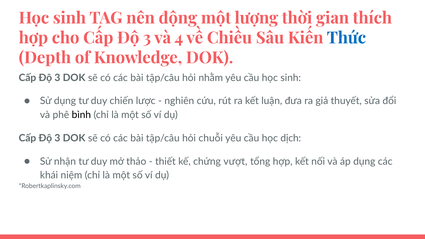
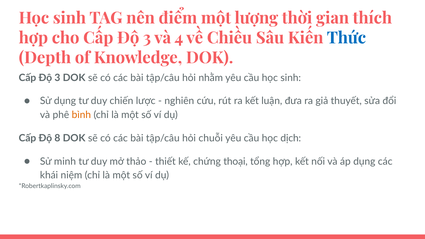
động: động -> điểm
bình colour: black -> orange
3 at (57, 138): 3 -> 8
nhận: nhận -> minh
vượt: vượt -> thoại
